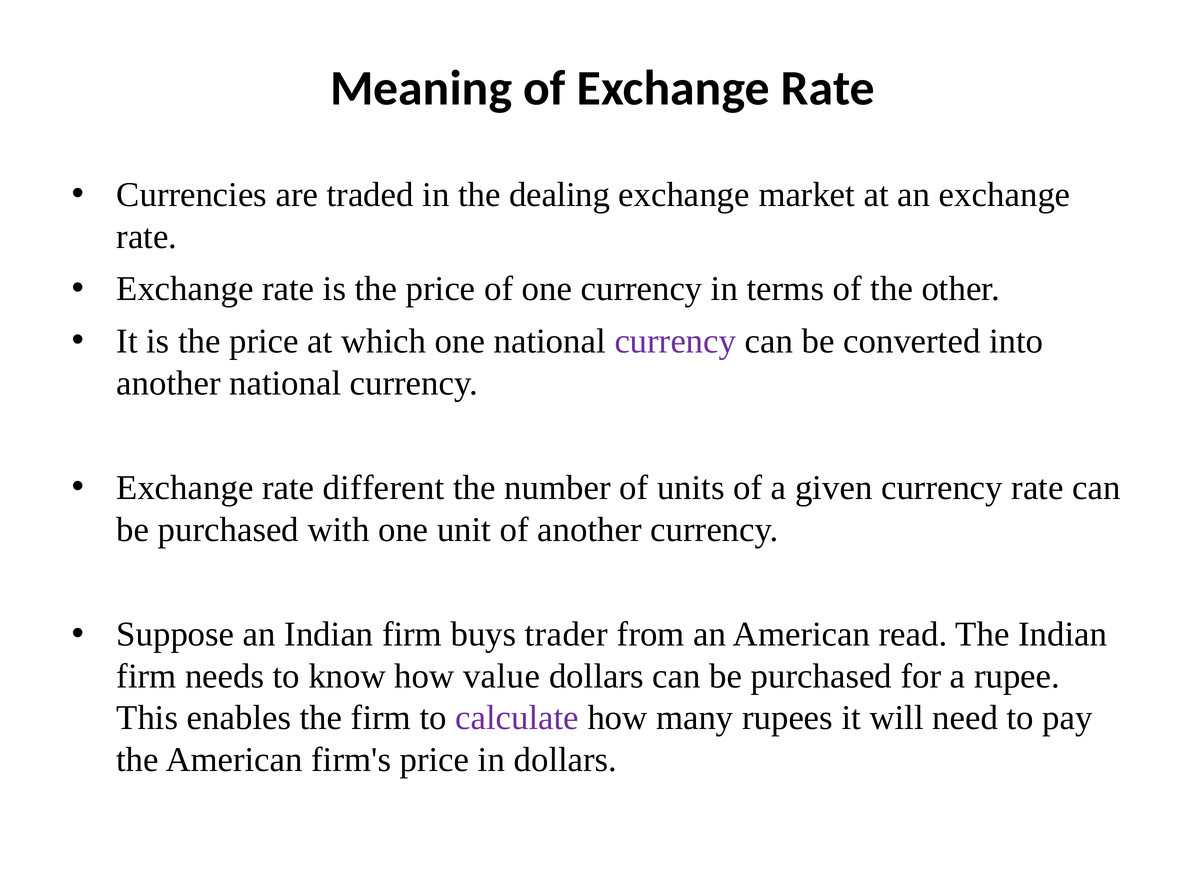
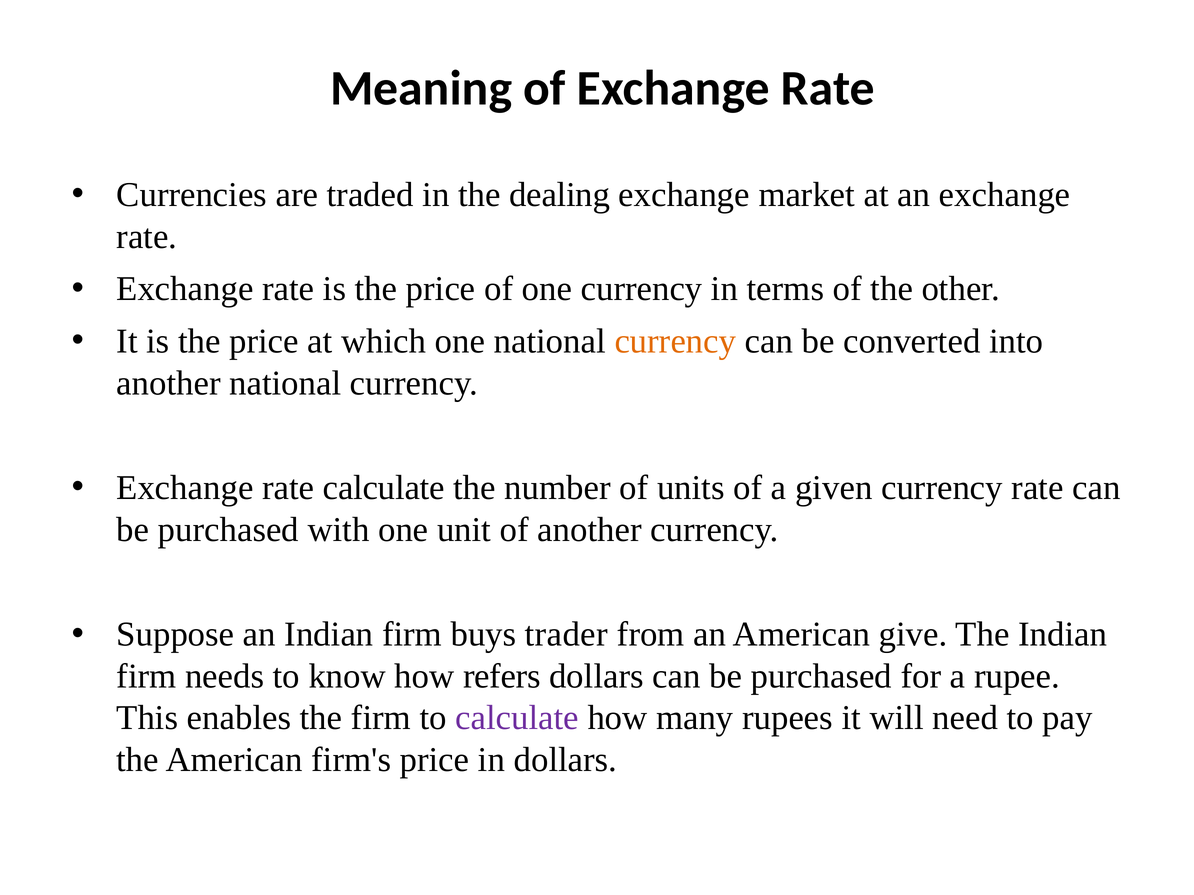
currency at (675, 342) colour: purple -> orange
rate different: different -> calculate
read: read -> give
value: value -> refers
